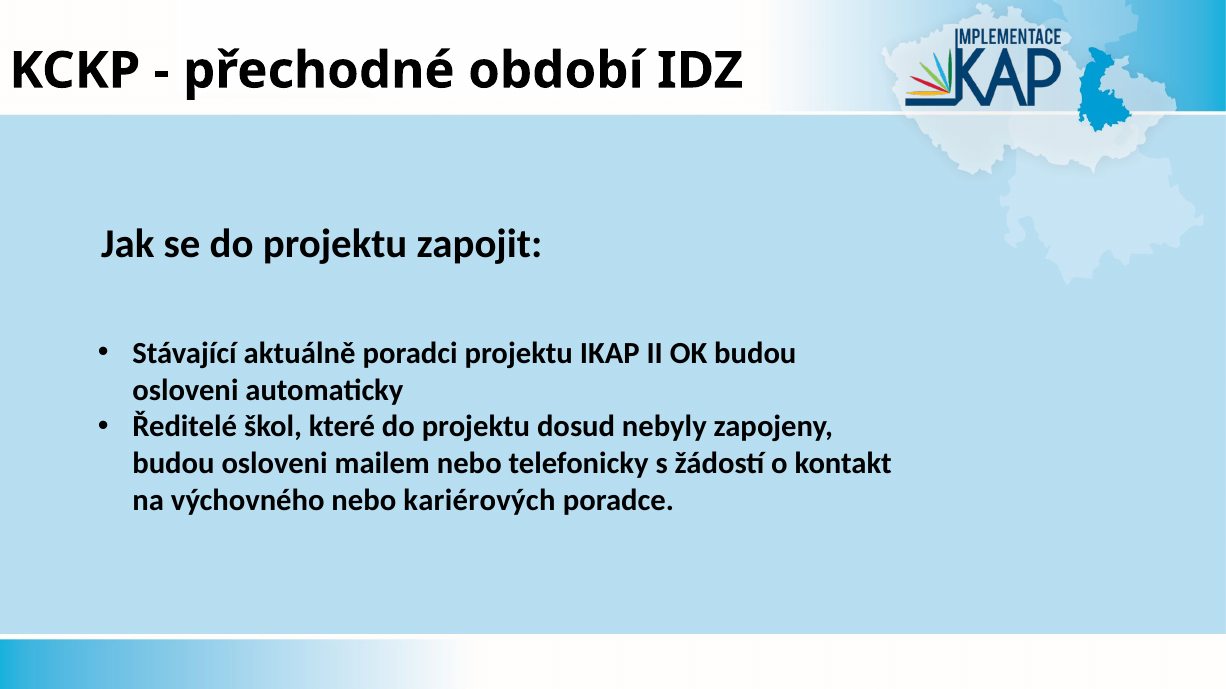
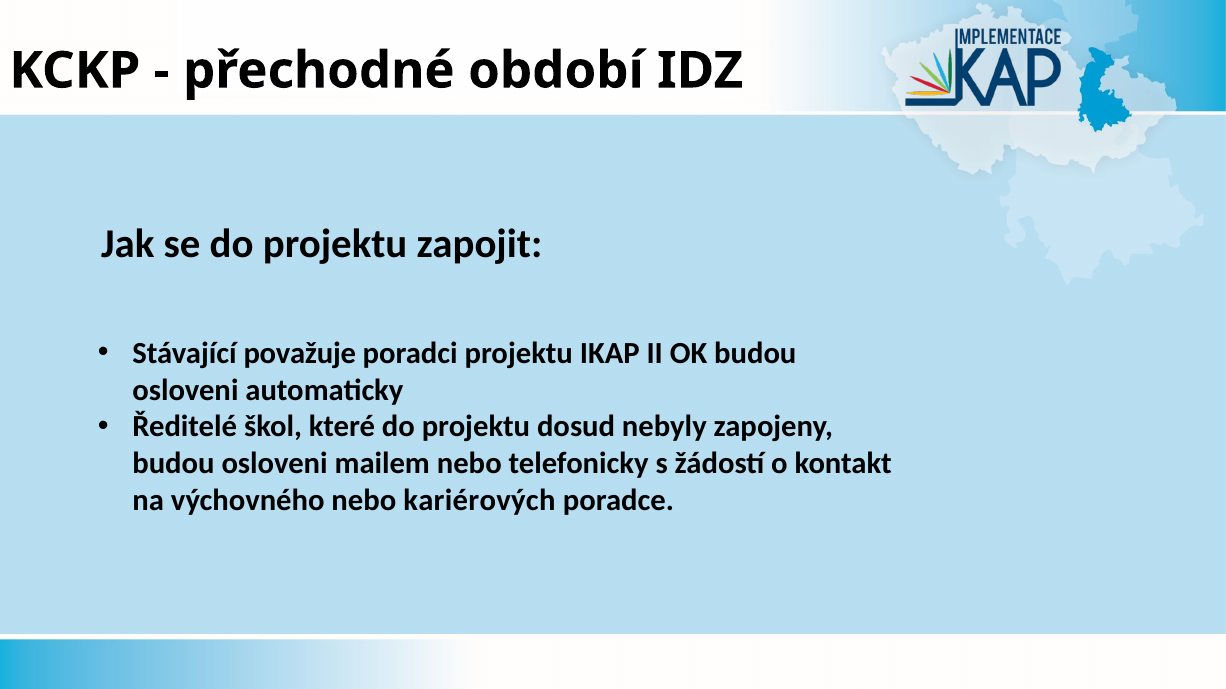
aktuálně: aktuálně -> považuje
